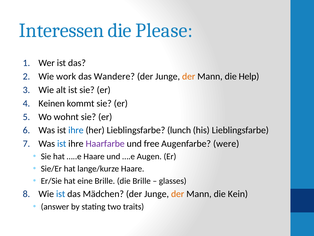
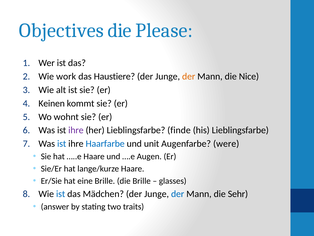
Interessen: Interessen -> Objectives
Wandere: Wandere -> Haustiere
Help: Help -> Nice
ihre at (76, 130) colour: blue -> purple
lunch: lunch -> finde
Haarfarbe colour: purple -> blue
free: free -> unit
der at (178, 194) colour: orange -> blue
Kein: Kein -> Sehr
